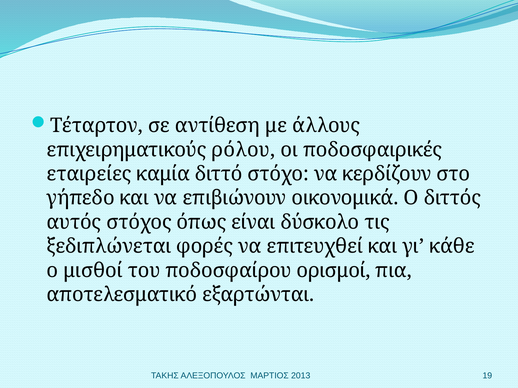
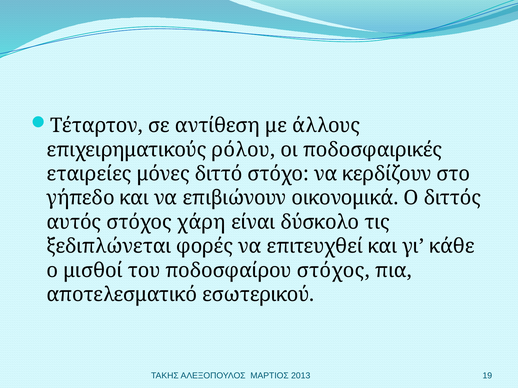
καμία: καμία -> μόνες
όπως: όπως -> χάρη
ποδοσφαίρου ορισμοί: ορισμοί -> στόχος
εξαρτώνται: εξαρτώνται -> εσωτερικού
